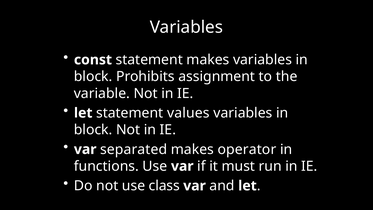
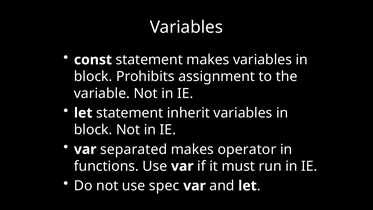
values: values -> inherit
class: class -> spec
